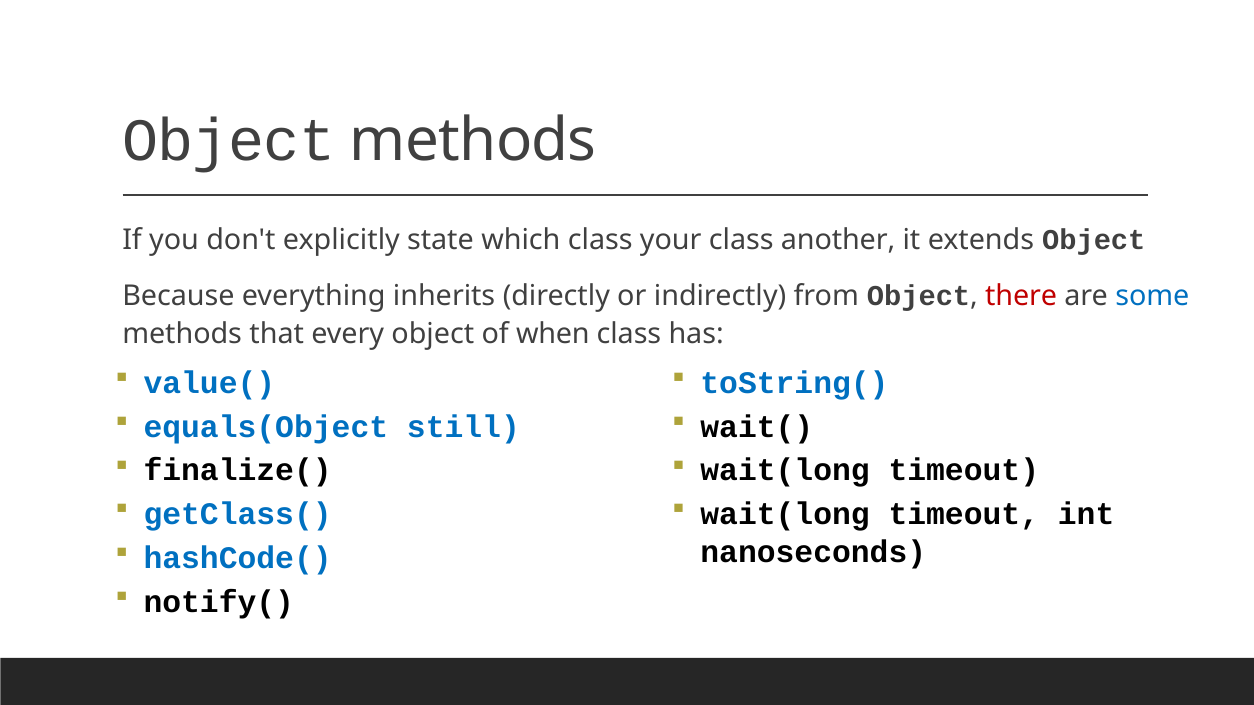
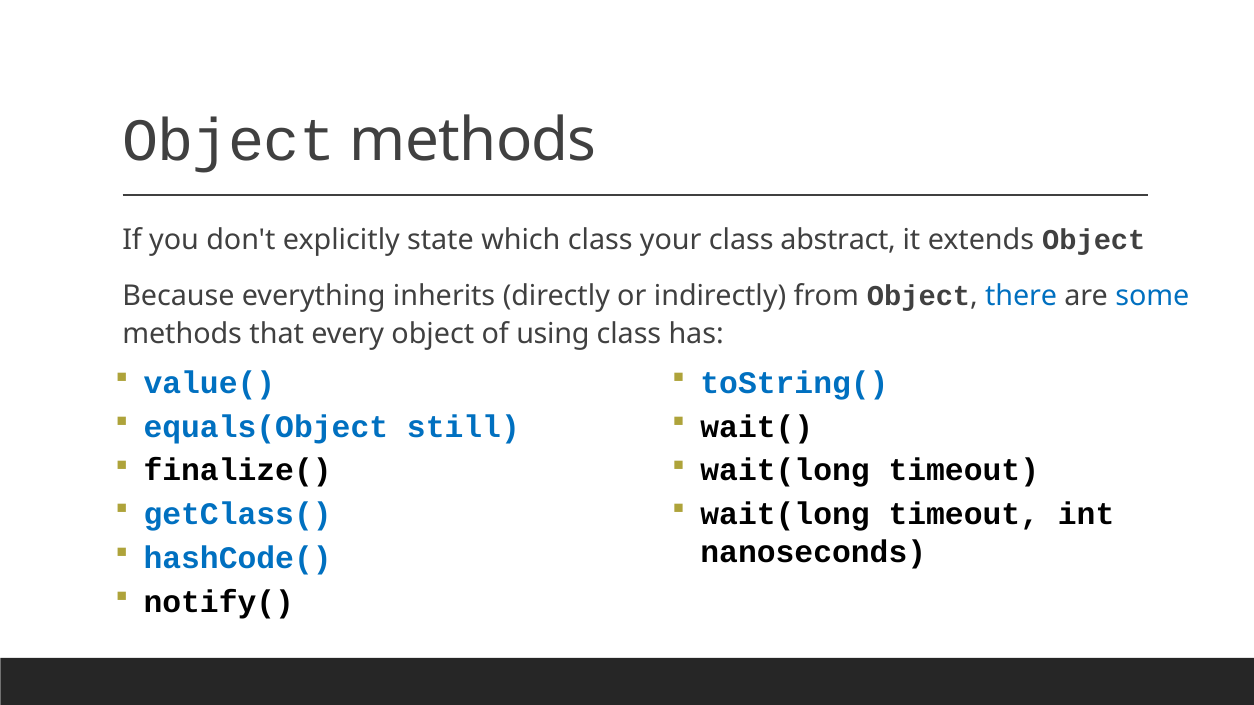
another: another -> abstract
there colour: red -> blue
when: when -> using
